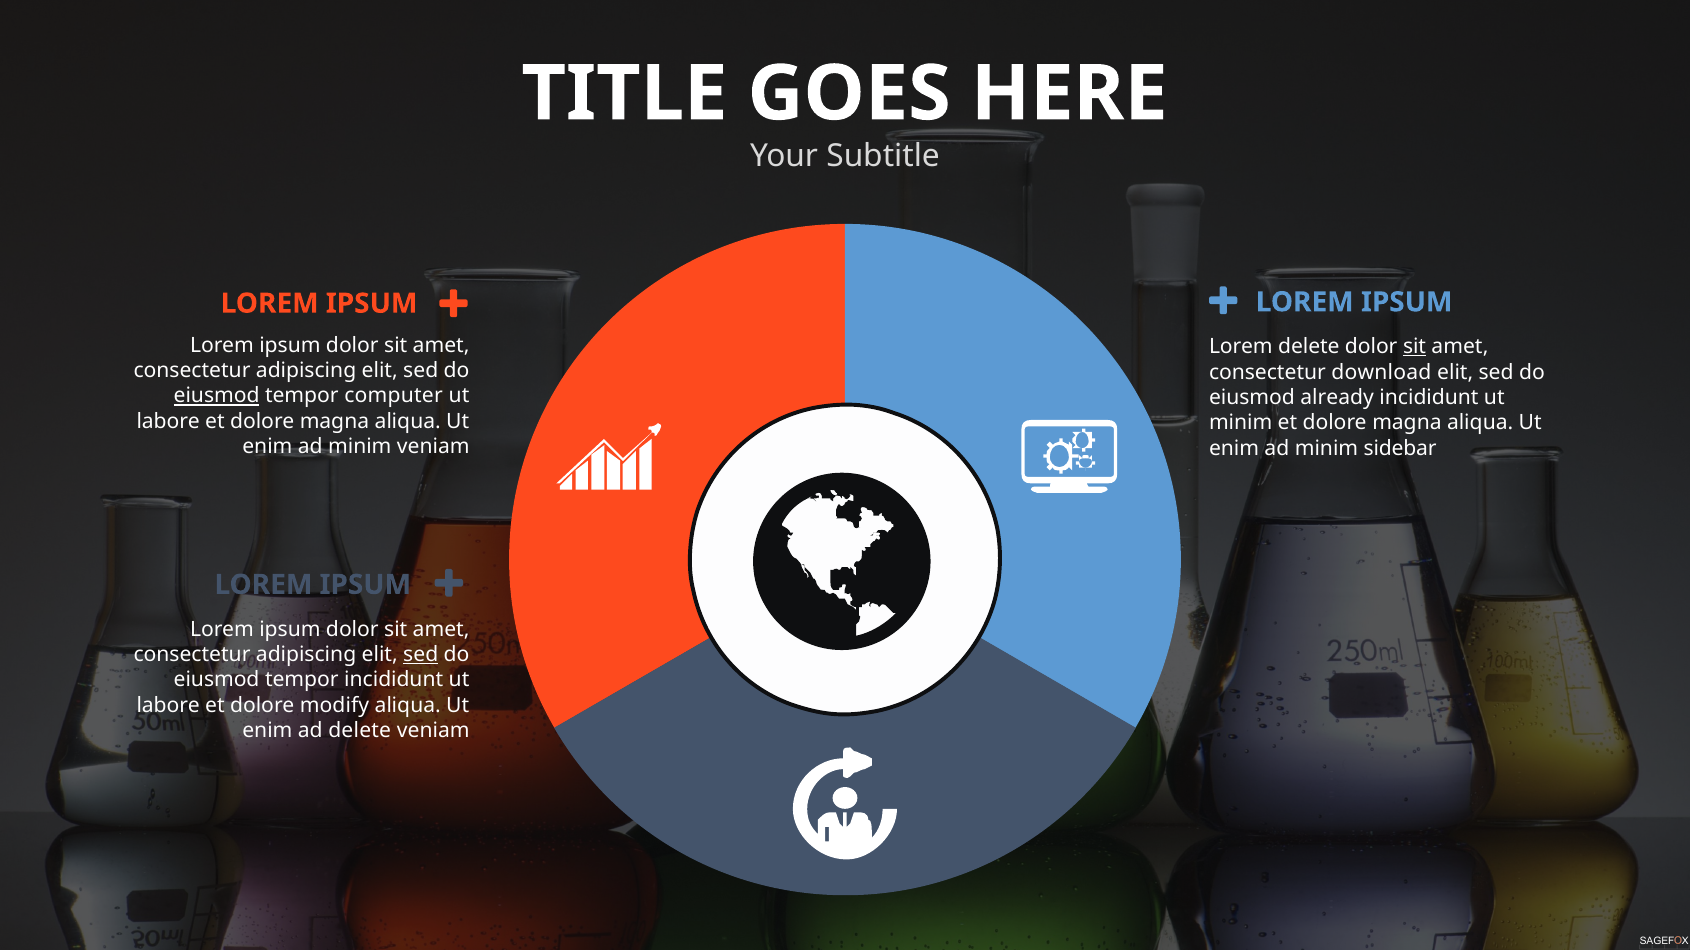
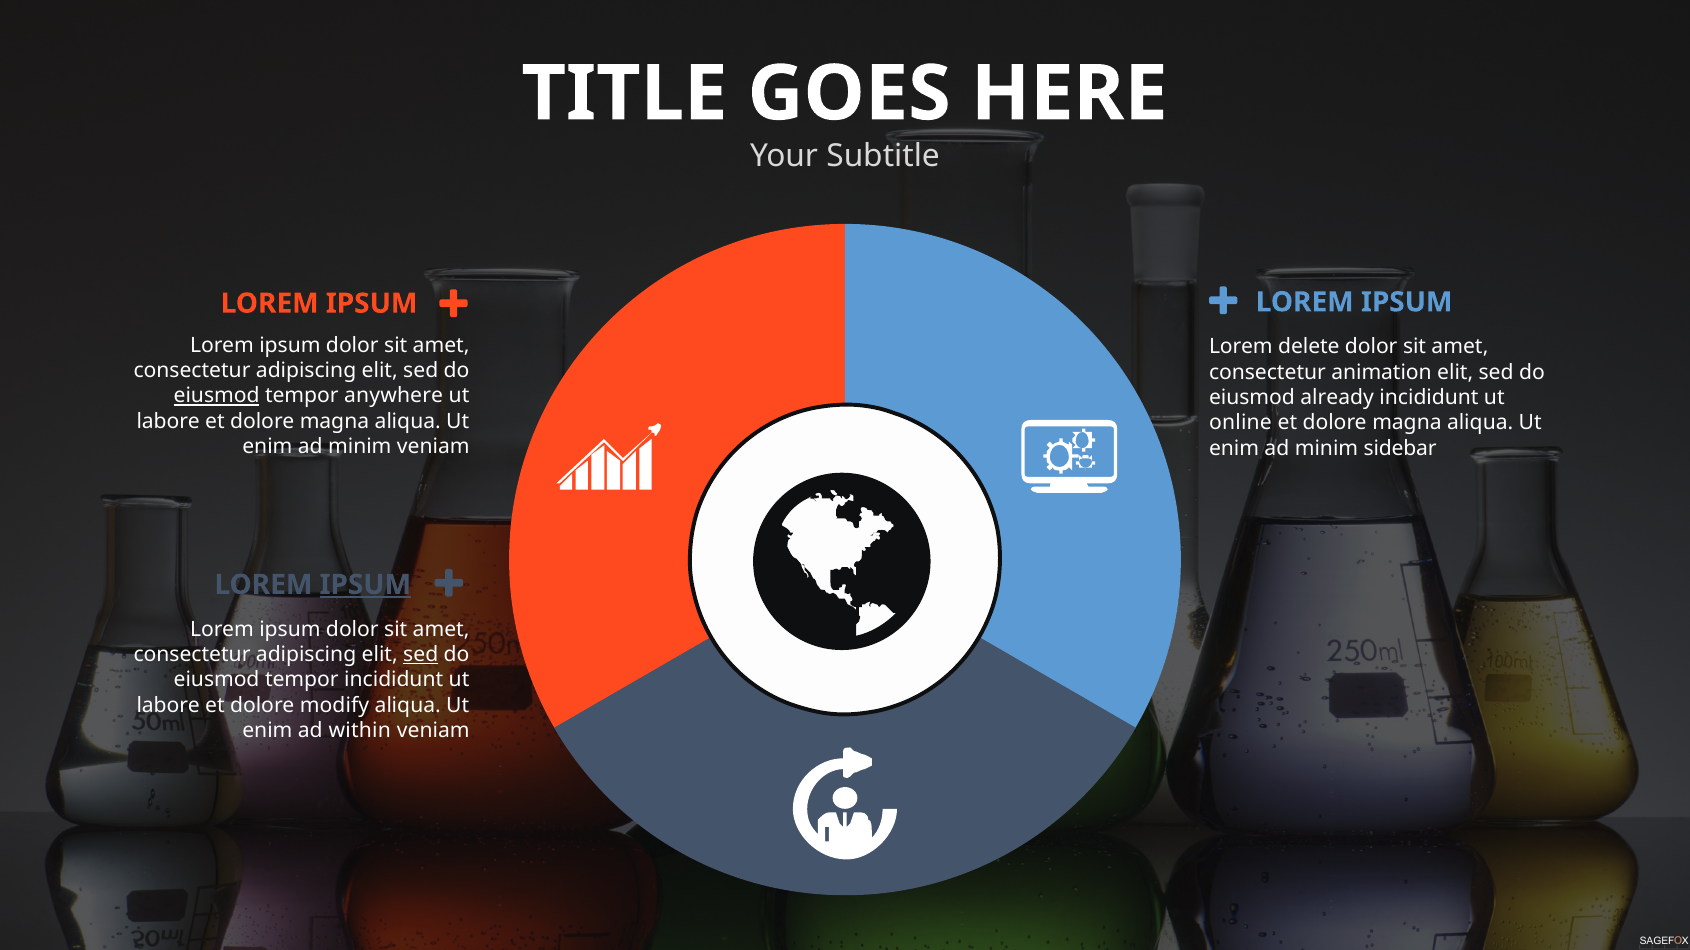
sit at (1415, 347) underline: present -> none
download: download -> animation
computer: computer -> anywhere
minim at (1241, 423): minim -> online
IPSUM at (365, 585) underline: none -> present
ad delete: delete -> within
